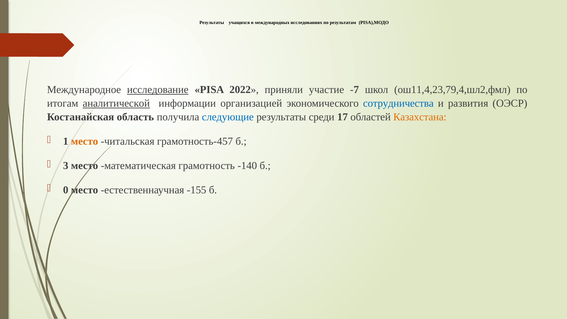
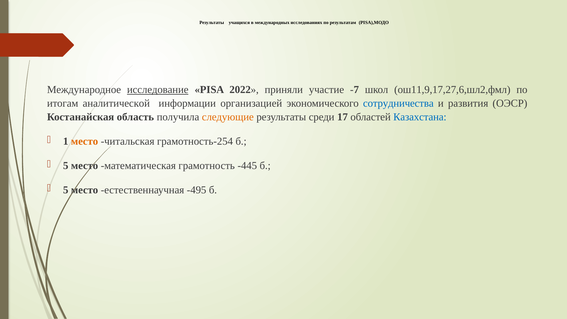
ош11,4,23,79,4,шл2,фмл: ош11,4,23,79,4,шл2,фмл -> ош11,9,17,27,6,шл2,фмл
аналитической underline: present -> none
следующие colour: blue -> orange
Казахстана colour: orange -> blue
грамотность-457: грамотность-457 -> грамотность-254
3 at (66, 166): 3 -> 5
-140: -140 -> -445
0 at (66, 190): 0 -> 5
-155: -155 -> -495
